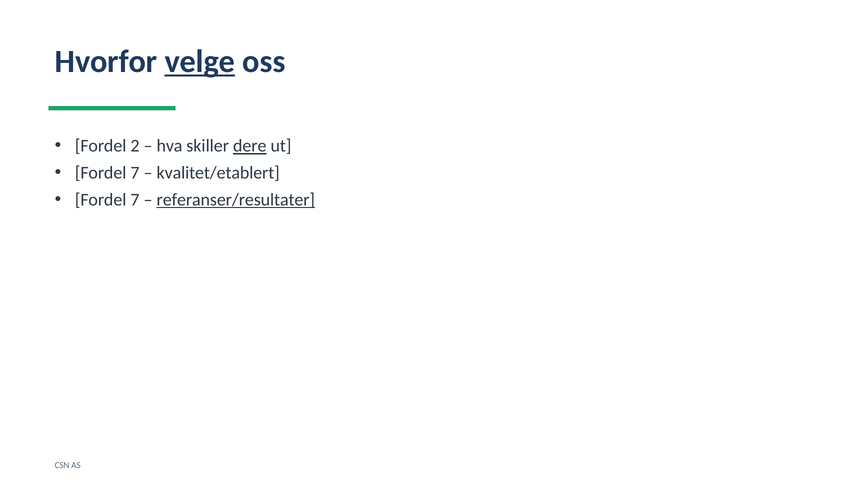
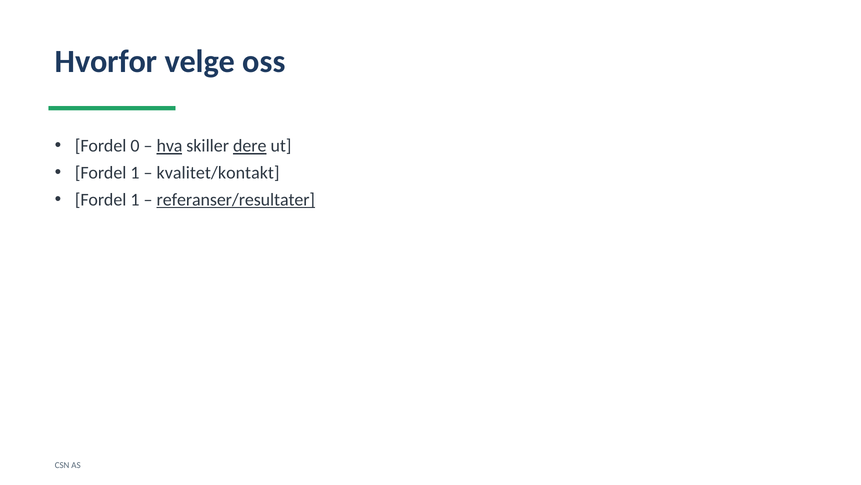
velge underline: present -> none
2: 2 -> 0
hva underline: none -> present
7 at (135, 173): 7 -> 1
kvalitet/etablert: kvalitet/etablert -> kvalitet/kontakt
7 at (135, 200): 7 -> 1
